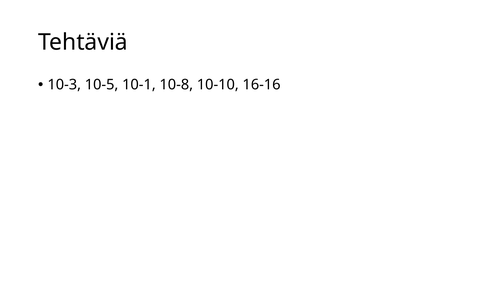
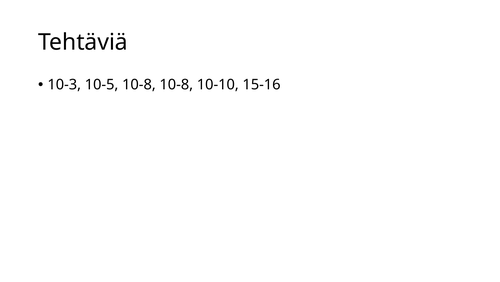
10-5 10-1: 10-1 -> 10-8
16-16: 16-16 -> 15-16
